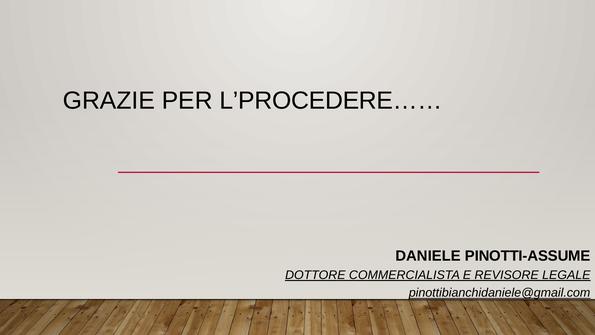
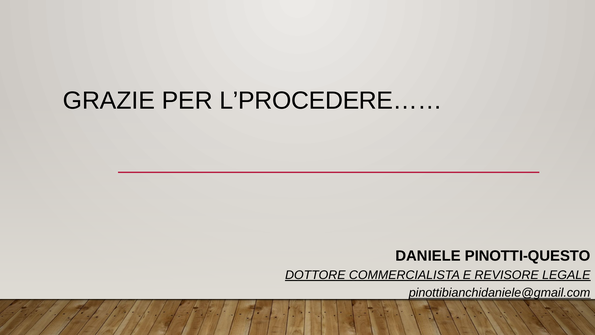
PINOTTI-ASSUME: PINOTTI-ASSUME -> PINOTTI-QUESTO
